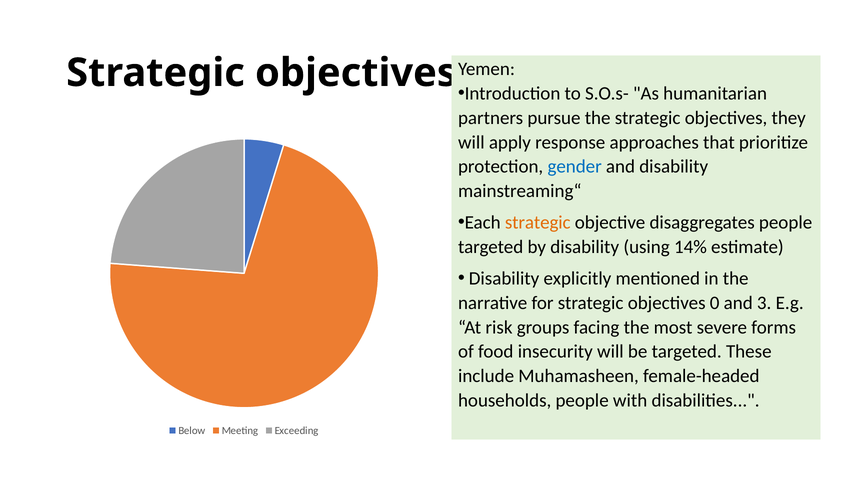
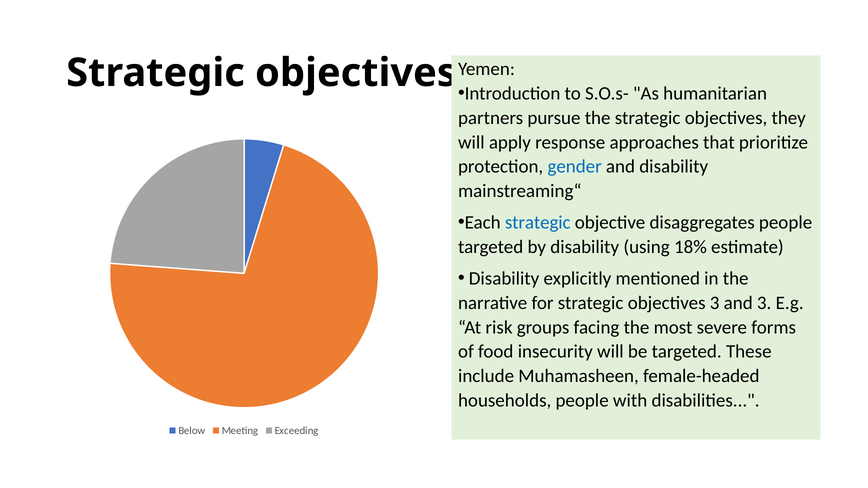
strategic at (538, 223) colour: orange -> blue
14%: 14% -> 18%
objectives 0: 0 -> 3
